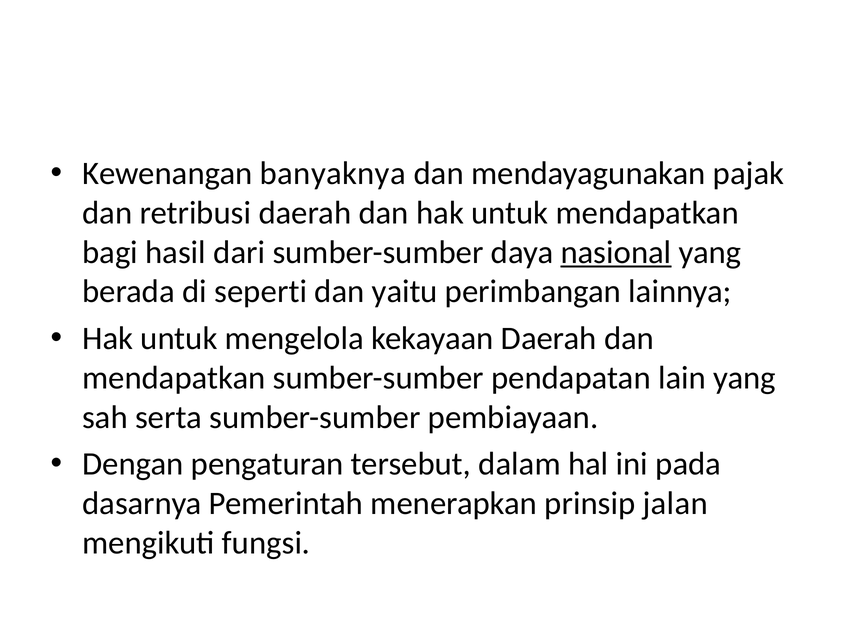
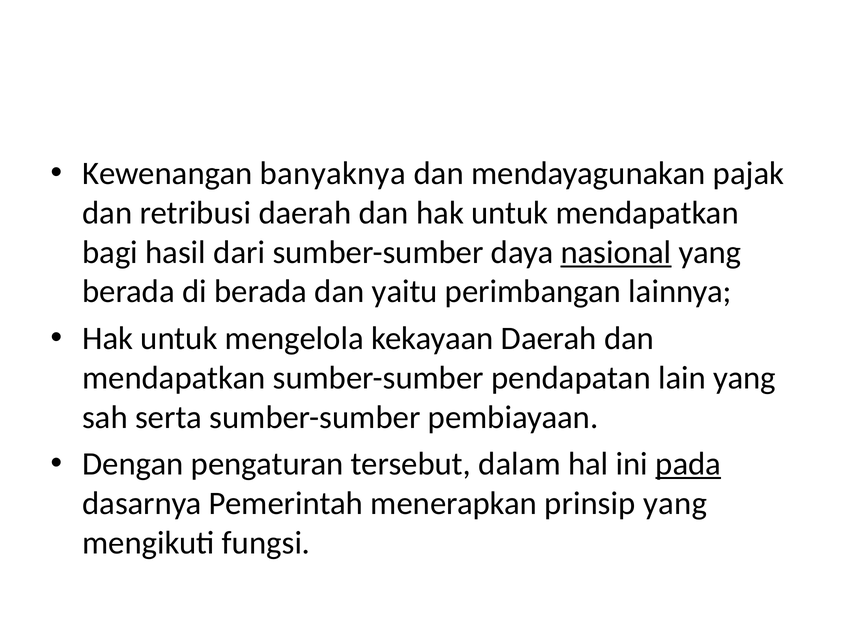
di seperti: seperti -> berada
pada underline: none -> present
prinsip jalan: jalan -> yang
